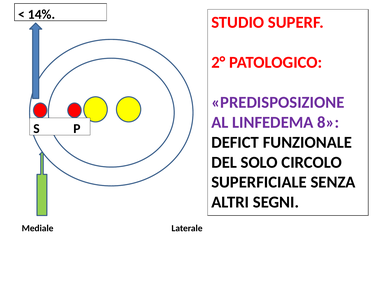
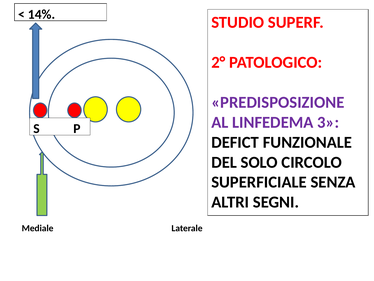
8: 8 -> 3
